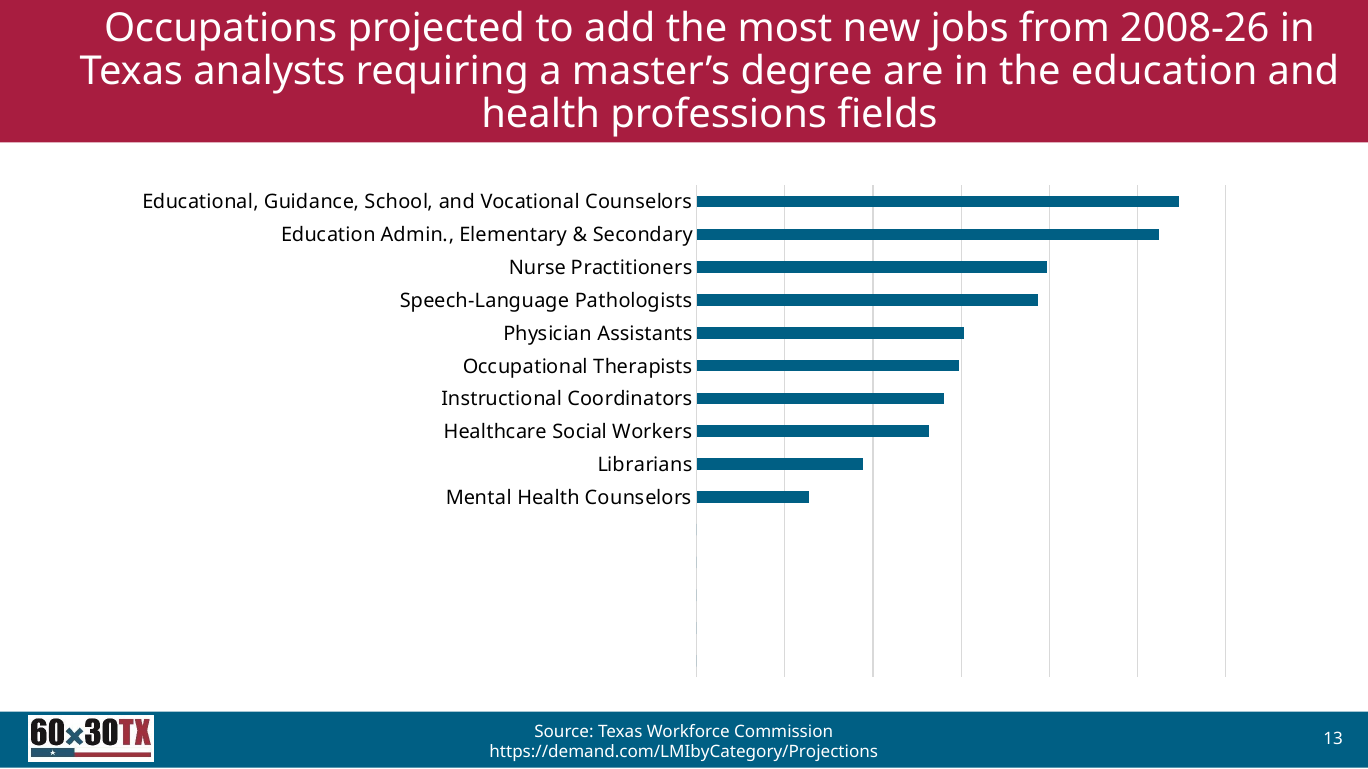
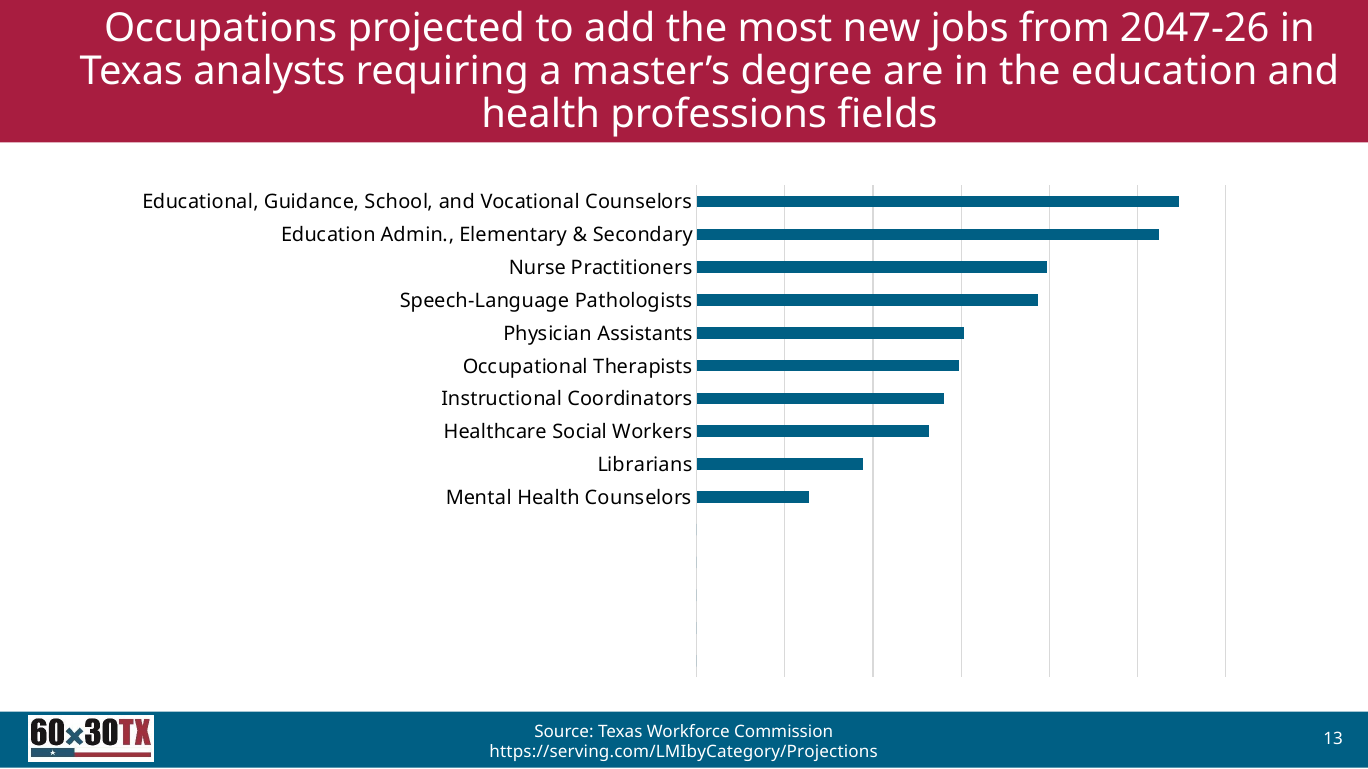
2008-26: 2008-26 -> 2047-26
https://demand.com/LMIbyCategory/Projections: https://demand.com/LMIbyCategory/Projections -> https://serving.com/LMIbyCategory/Projections
